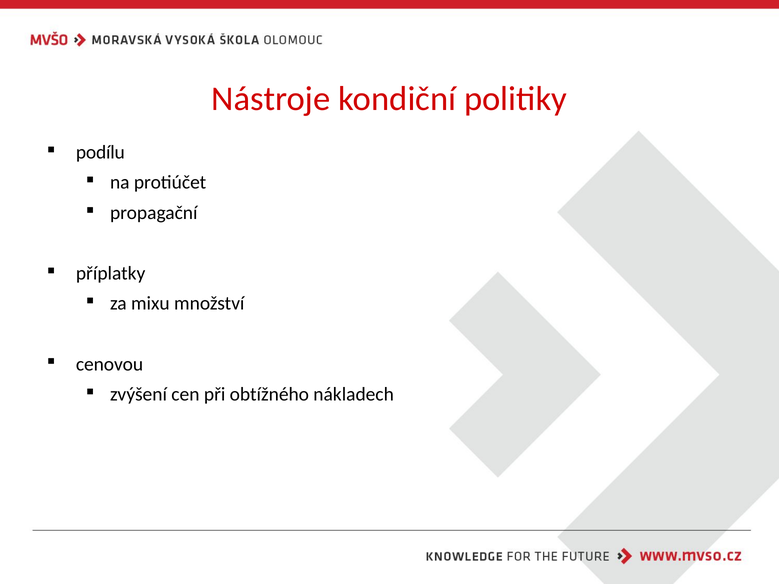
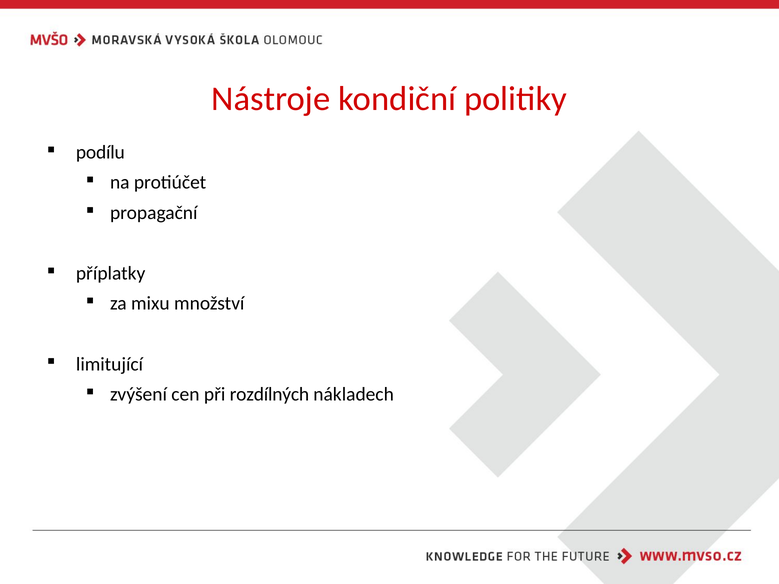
cenovou: cenovou -> limitující
obtížného: obtížného -> rozdílných
